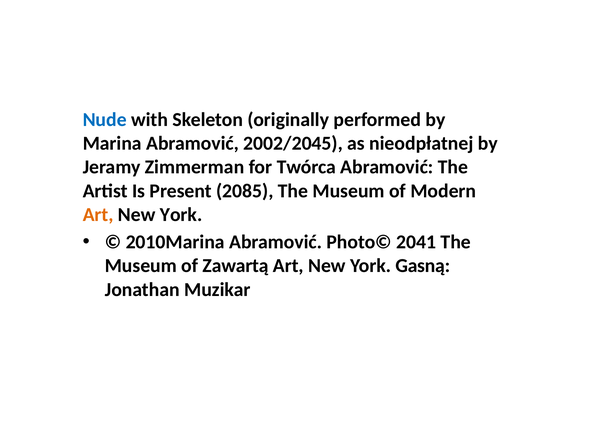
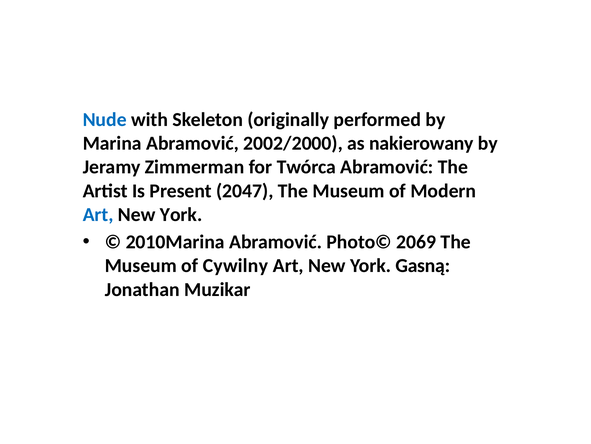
2002/2045: 2002/2045 -> 2002/2000
nieodpłatnej: nieodpłatnej -> nakierowany
2085: 2085 -> 2047
Art at (98, 214) colour: orange -> blue
2041: 2041 -> 2069
Zawartą: Zawartą -> Cywilny
